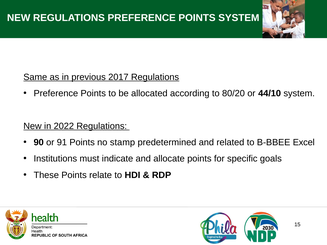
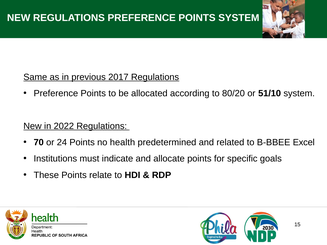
44/10: 44/10 -> 51/10
90: 90 -> 70
91: 91 -> 24
stamp: stamp -> health
